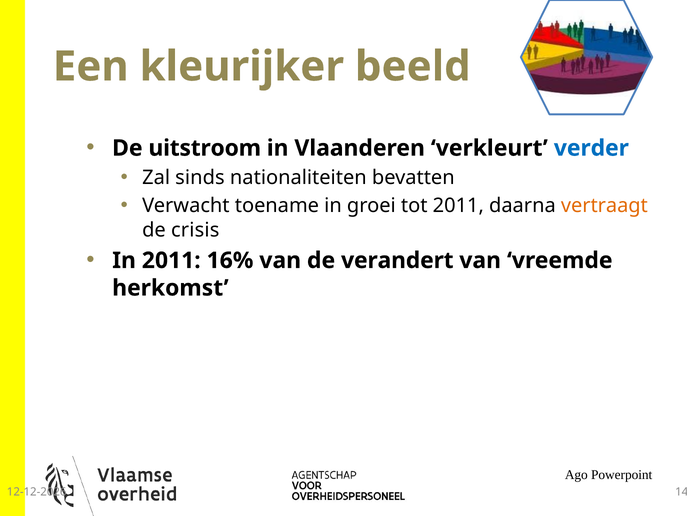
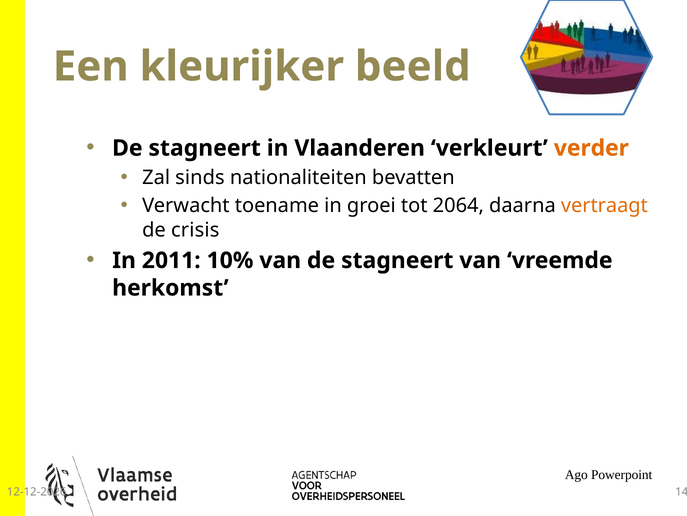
uitstroom at (205, 148): uitstroom -> stagneert
verder colour: blue -> orange
tot 2011: 2011 -> 2064
16%: 16% -> 10%
van de verandert: verandert -> stagneert
